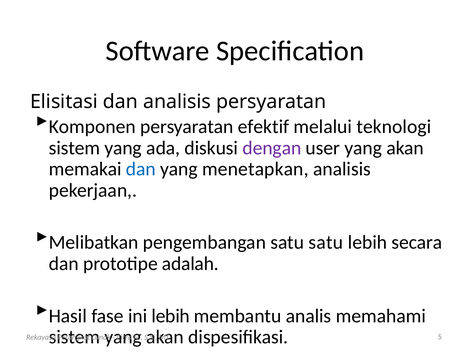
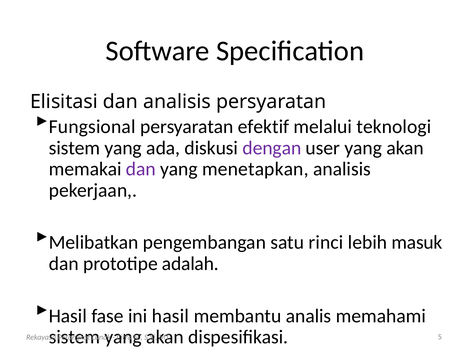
Komponen: Komponen -> Fungsional
dan at (141, 169) colour: blue -> purple
satu satu: satu -> rinci
secara: secara -> masuk
ini lebih: lebih -> hasil
